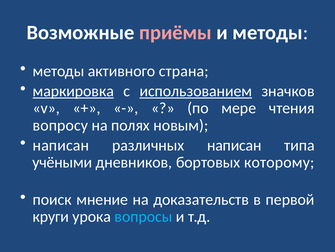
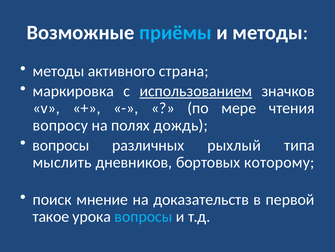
приёмы colour: pink -> light blue
маркировка underline: present -> none
новым: новым -> дождь
написан at (61, 145): написан -> вопросы
различных написан: написан -> рыхлый
учёными: учёными -> мыслить
круги: круги -> такое
